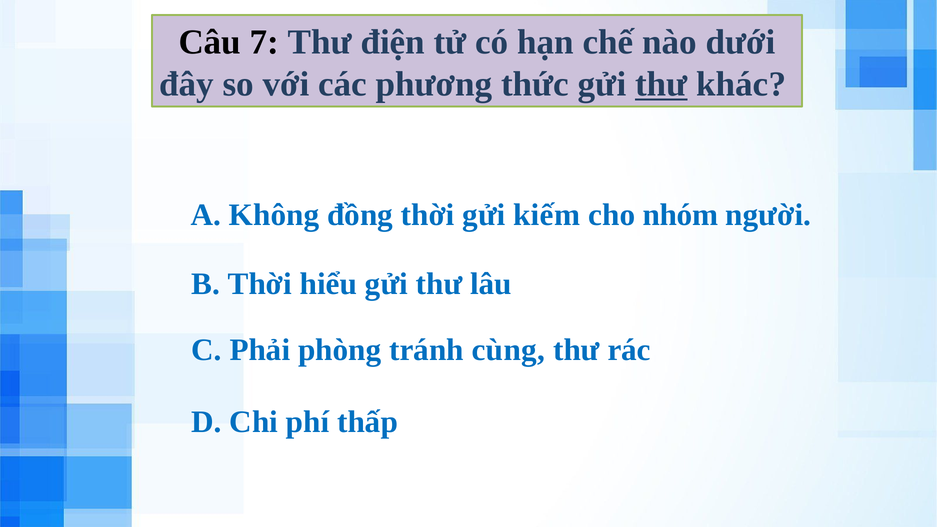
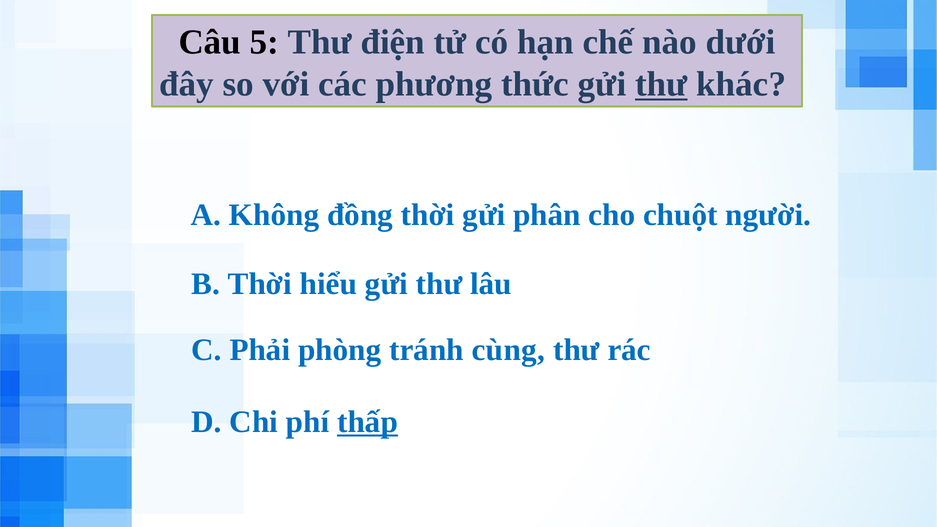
7: 7 -> 5
kiếm: kiếm -> phân
nhóm: nhóm -> chuột
thấp underline: none -> present
